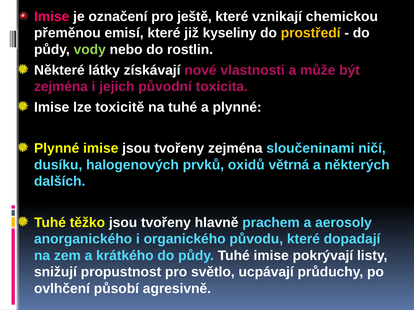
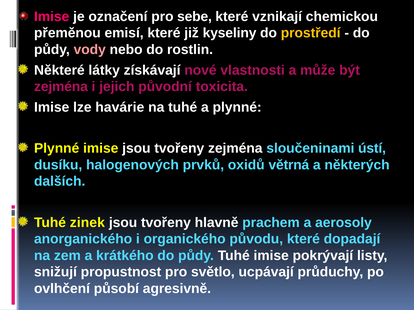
ještě: ještě -> sebe
vody colour: light green -> pink
toxicitě: toxicitě -> havárie
ničí: ničí -> ústí
těžko: těžko -> zinek
